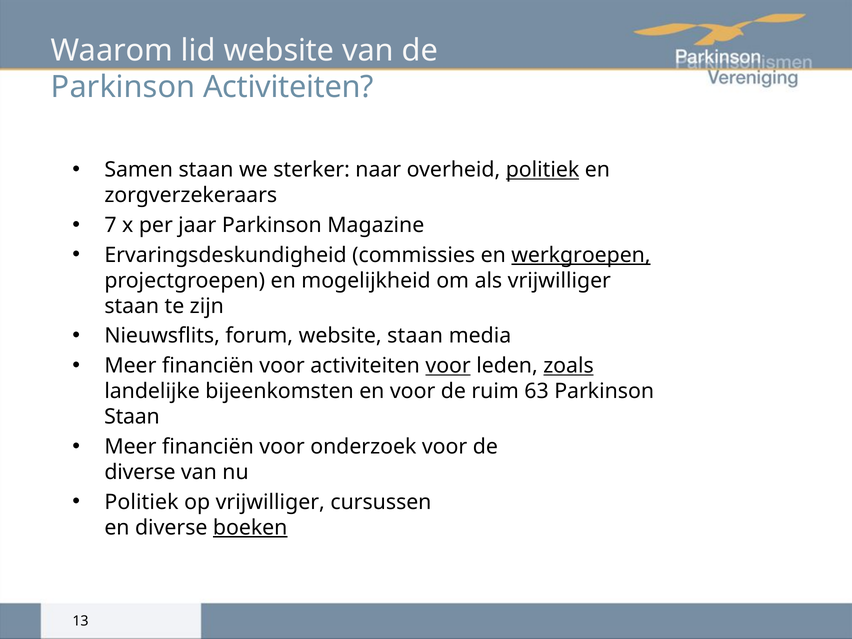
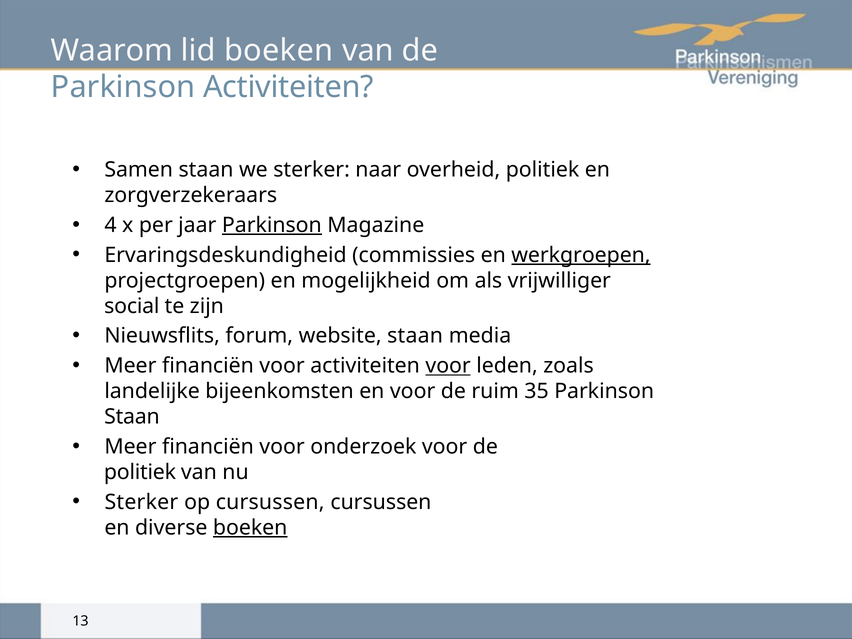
lid website: website -> boeken
politiek at (543, 170) underline: present -> none
7: 7 -> 4
Parkinson at (272, 225) underline: none -> present
staan at (132, 306): staan -> social
zoals underline: present -> none
63: 63 -> 35
diverse at (140, 472): diverse -> politiek
Politiek at (141, 502): Politiek -> Sterker
op vrijwilliger: vrijwilliger -> cursussen
